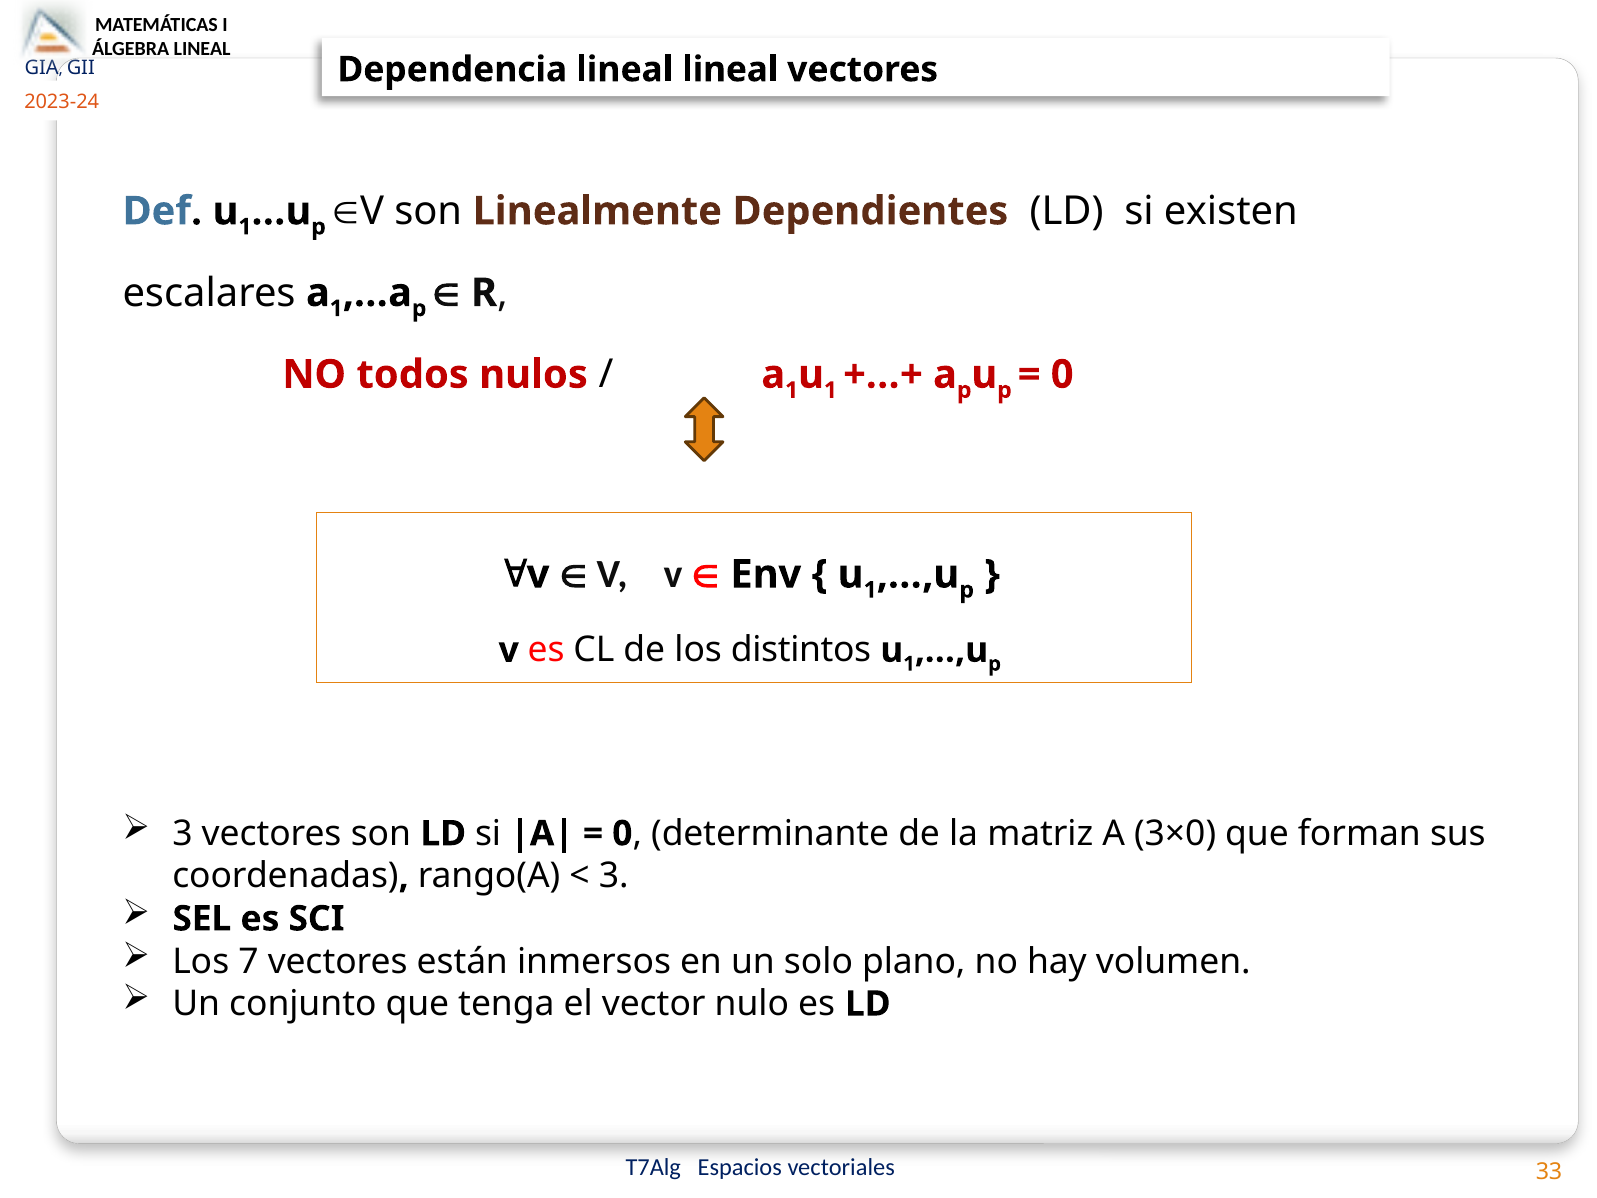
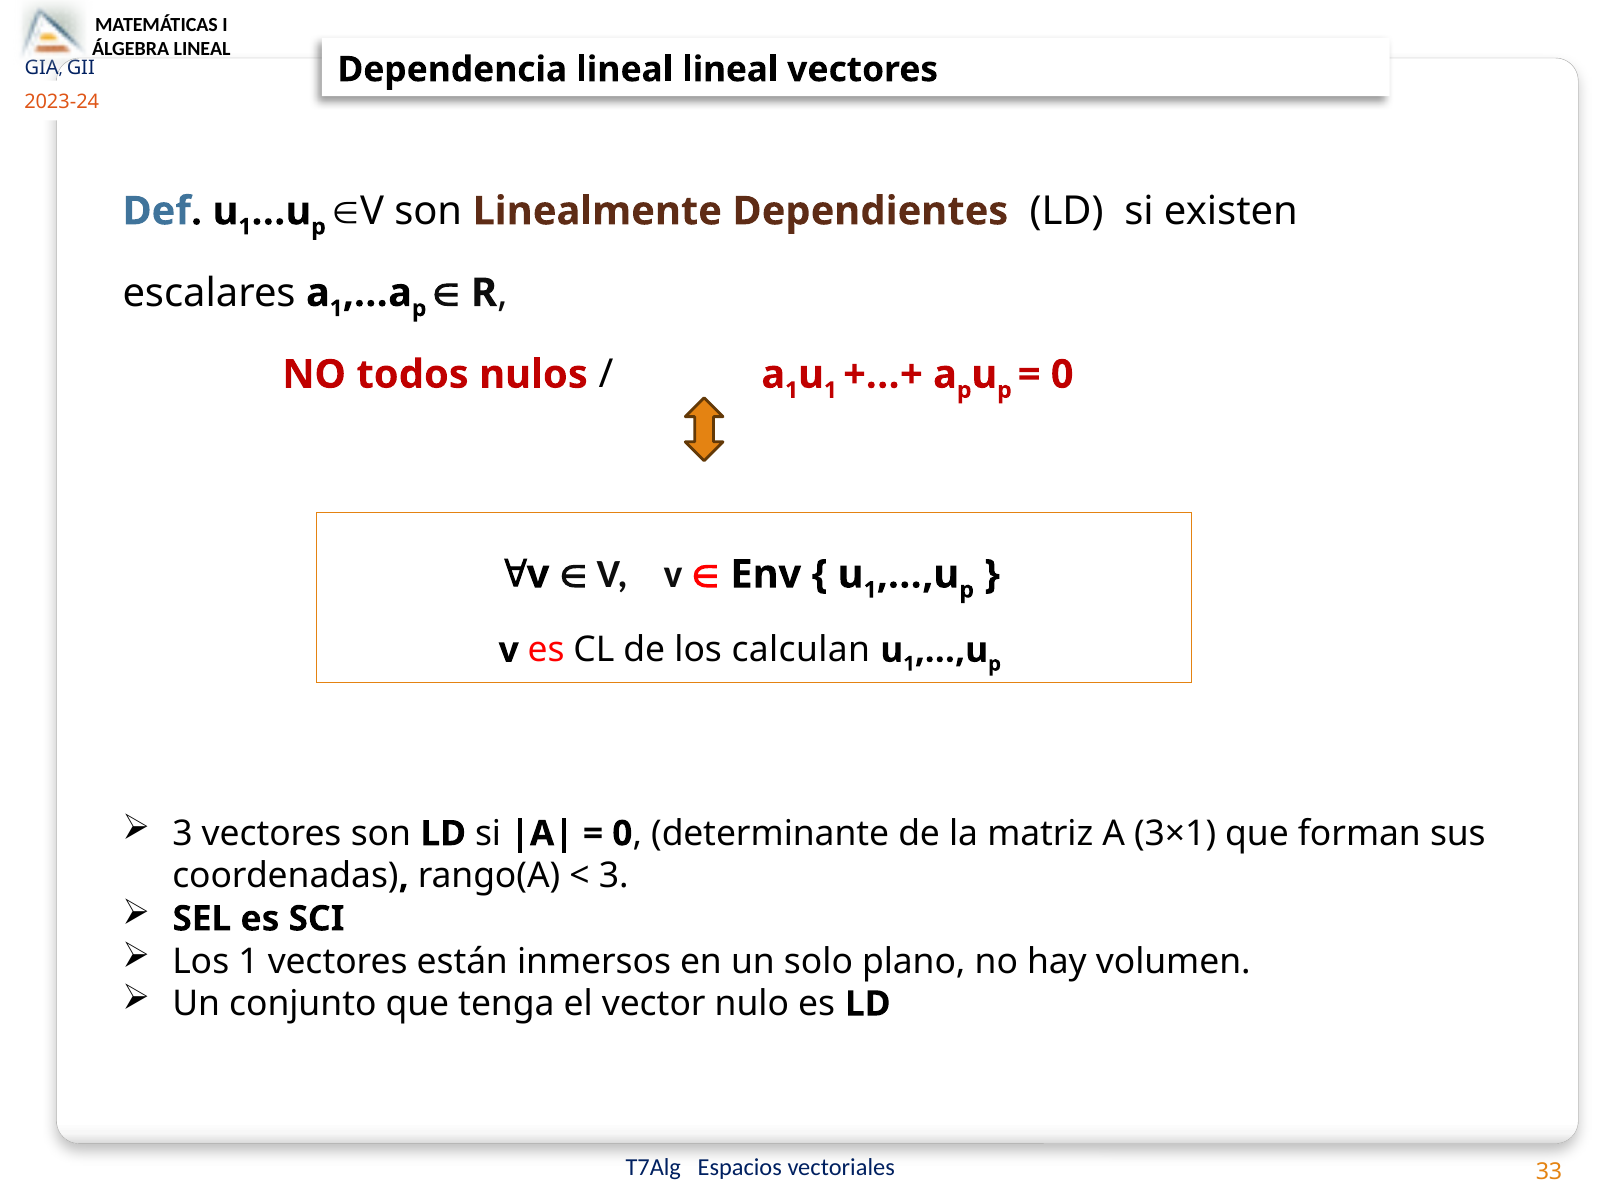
distintos: distintos -> calculan
3×0: 3×0 -> 3×1
Los 7: 7 -> 1
